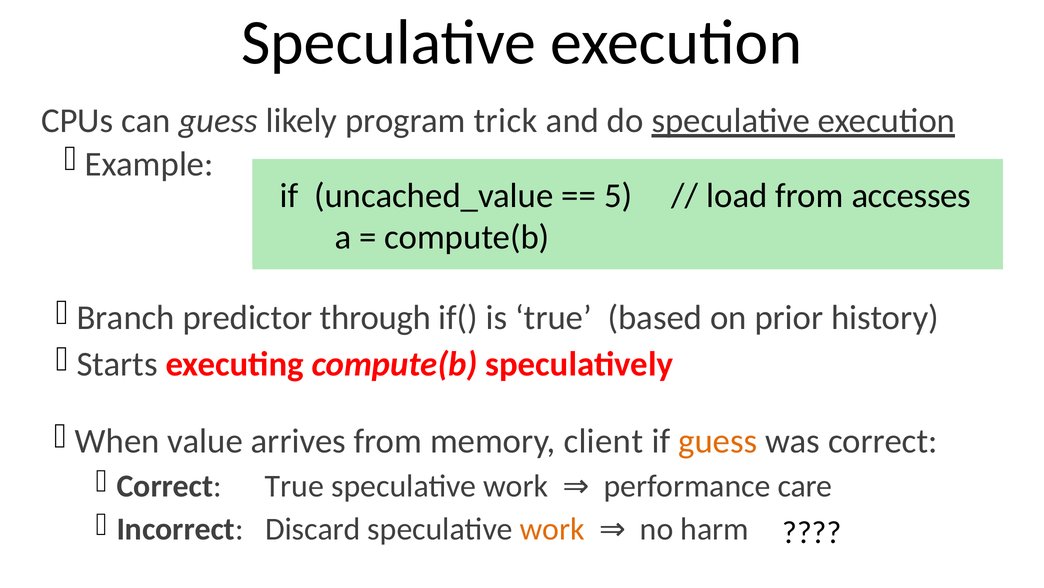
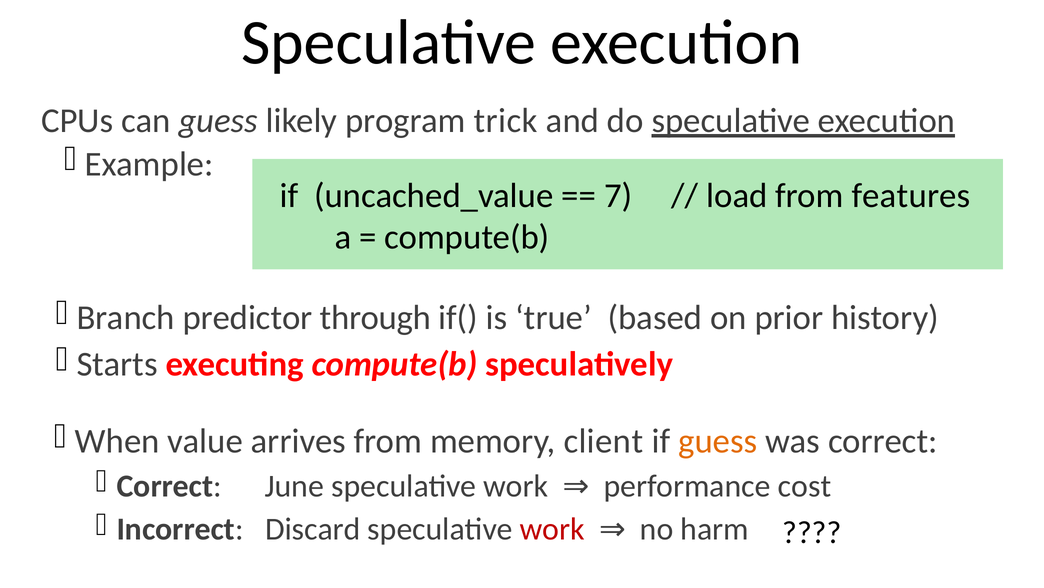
5: 5 -> 7
accesses: accesses -> features
Correct True: True -> June
care: care -> cost
work at (552, 529) colour: orange -> red
